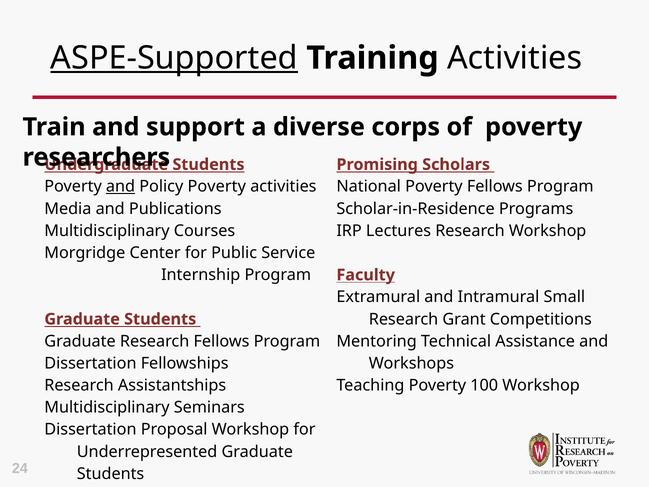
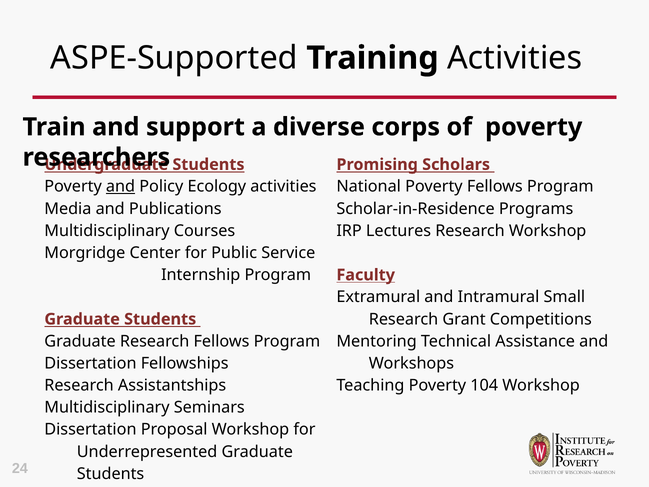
ASPE-Supported underline: present -> none
Policy Poverty: Poverty -> Ecology
100: 100 -> 104
